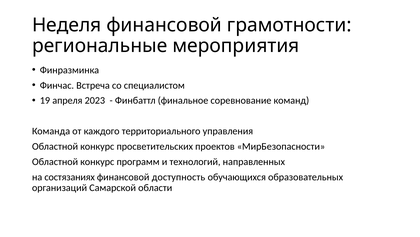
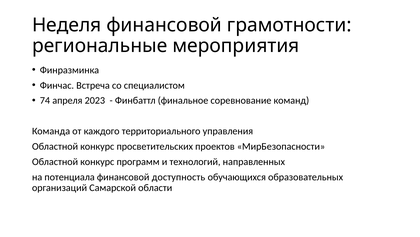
19: 19 -> 74
состязаниях: состязаниях -> потенциала
